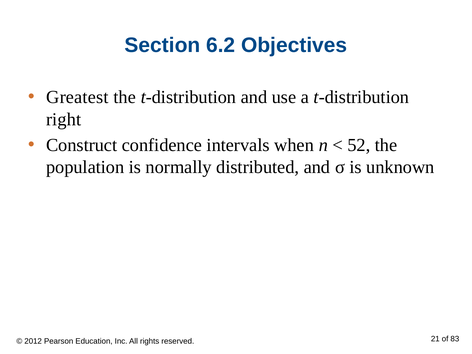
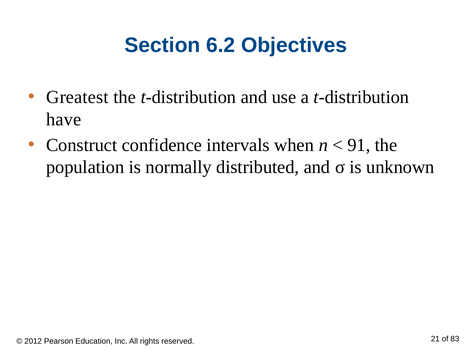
right: right -> have
52: 52 -> 91
